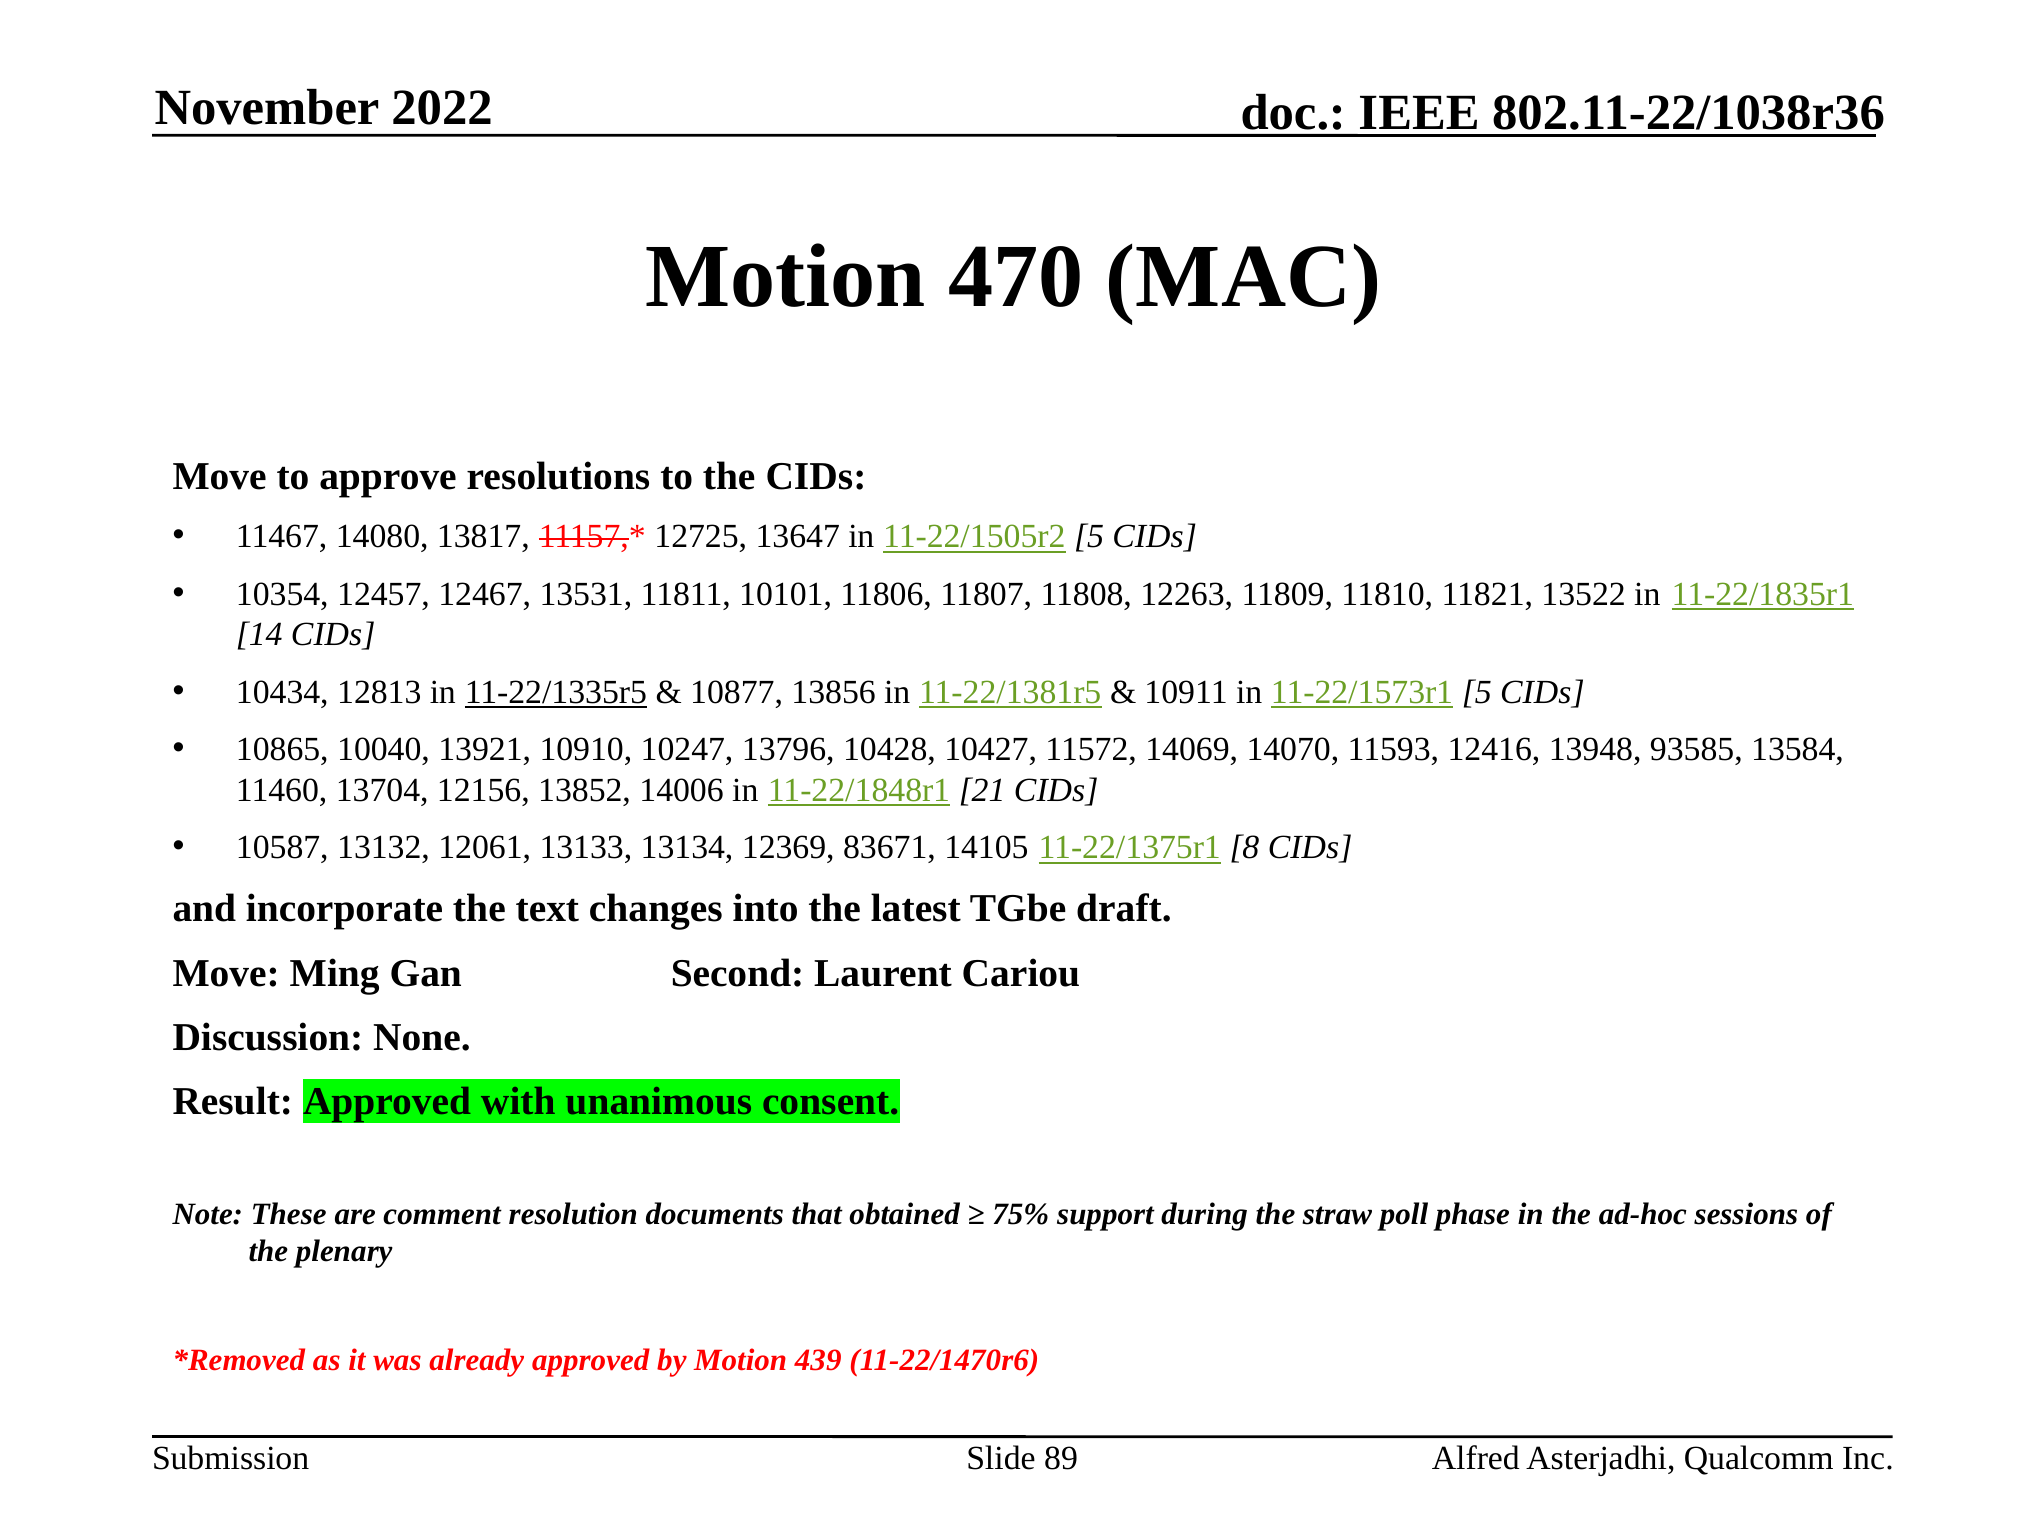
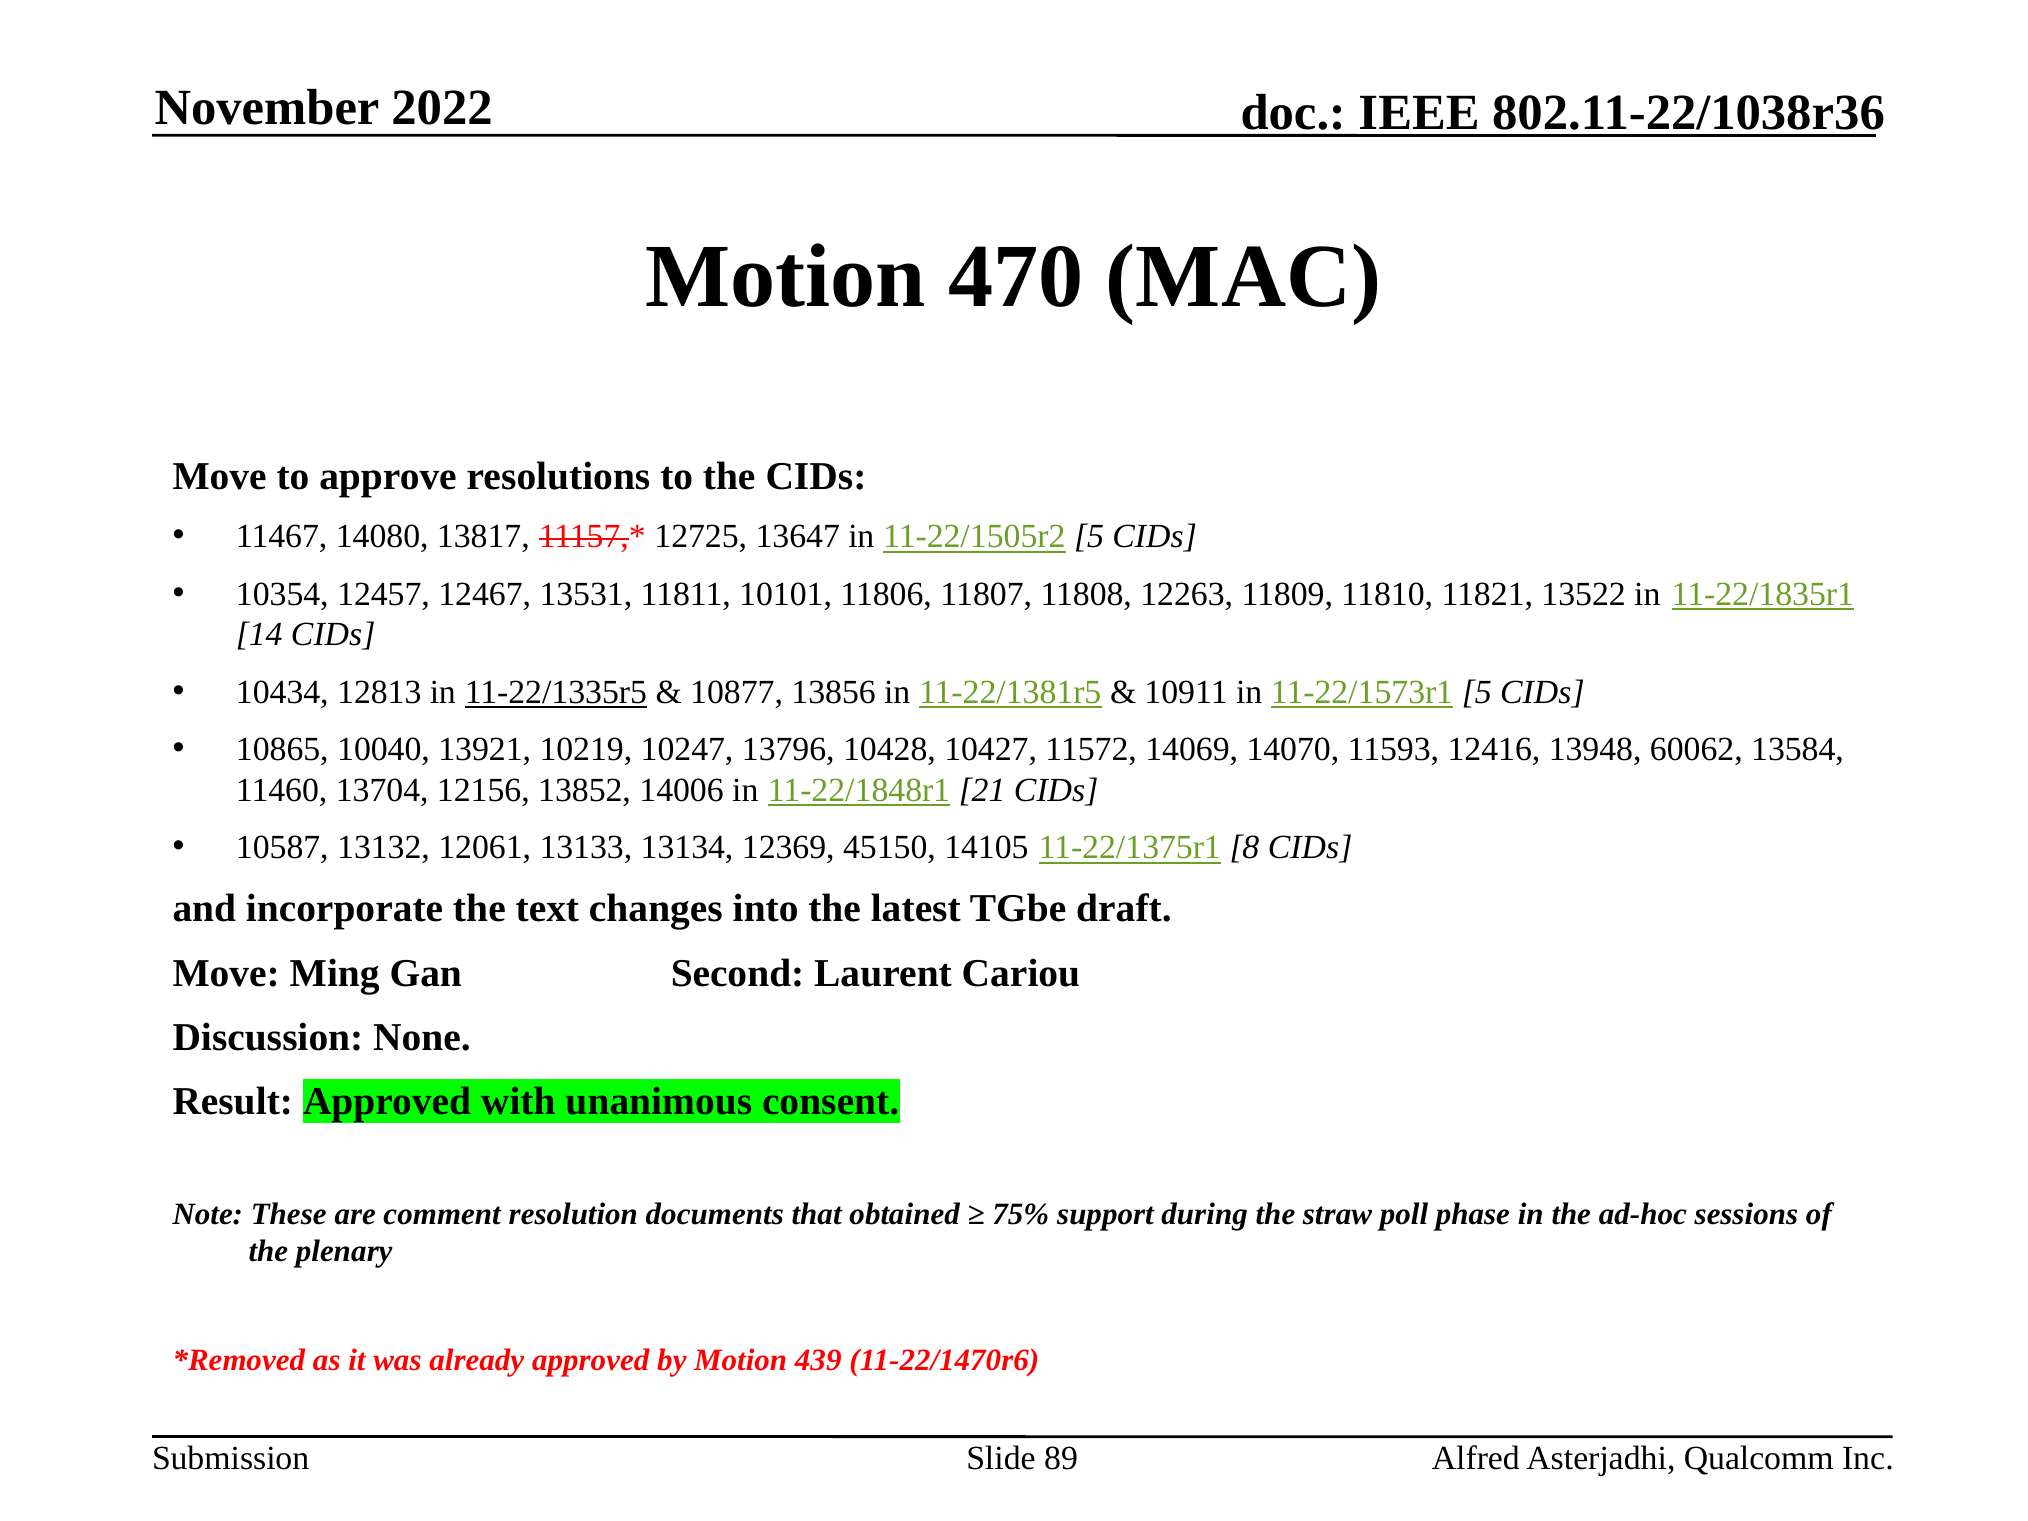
10910: 10910 -> 10219
93585: 93585 -> 60062
83671: 83671 -> 45150
